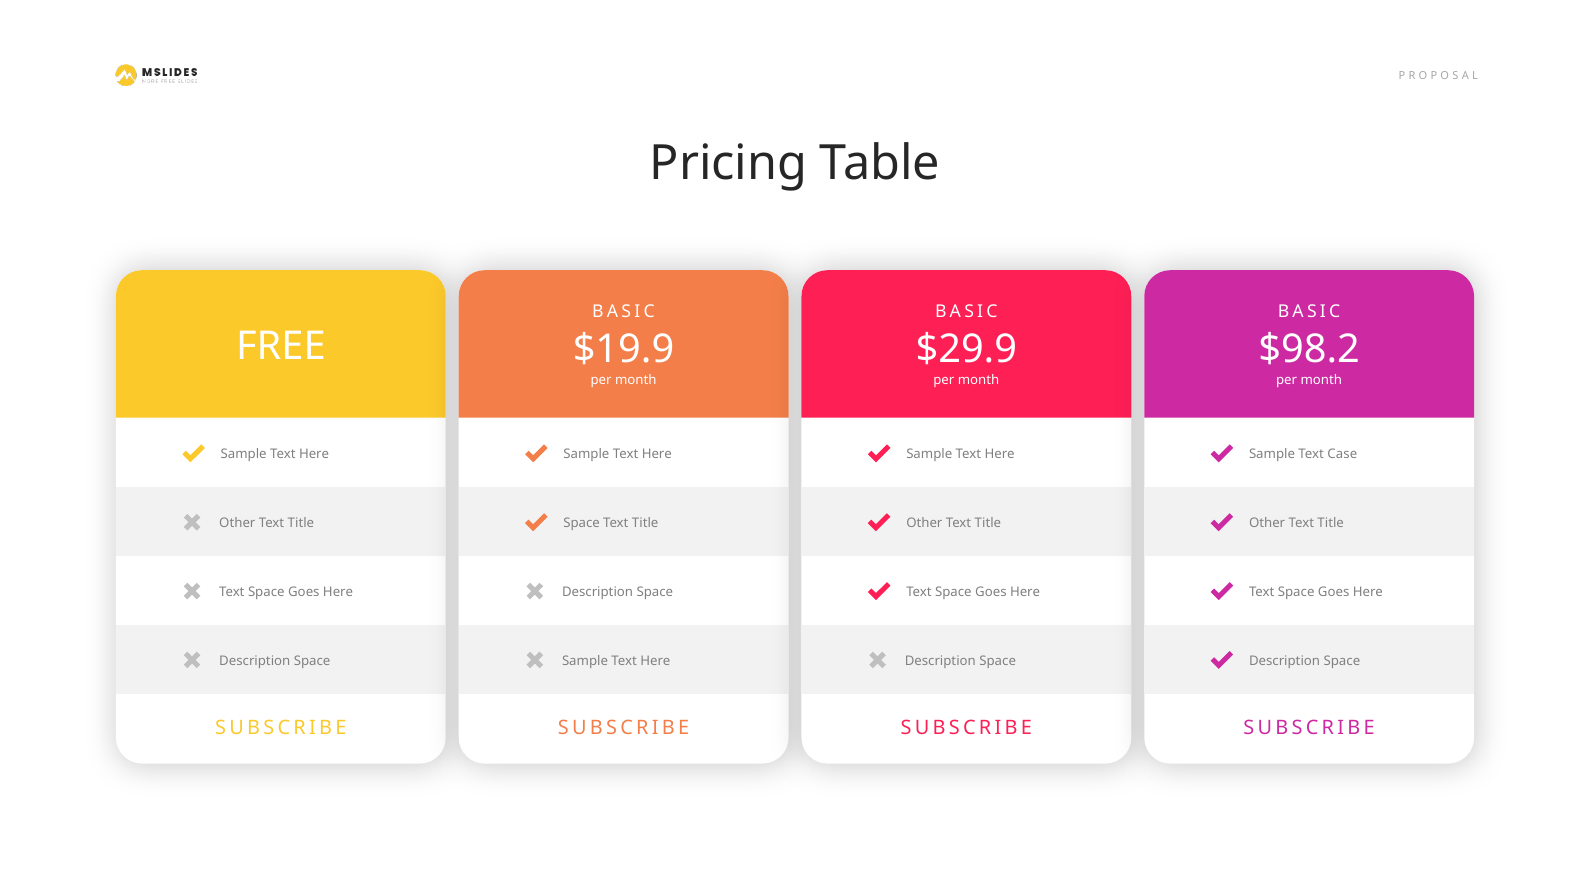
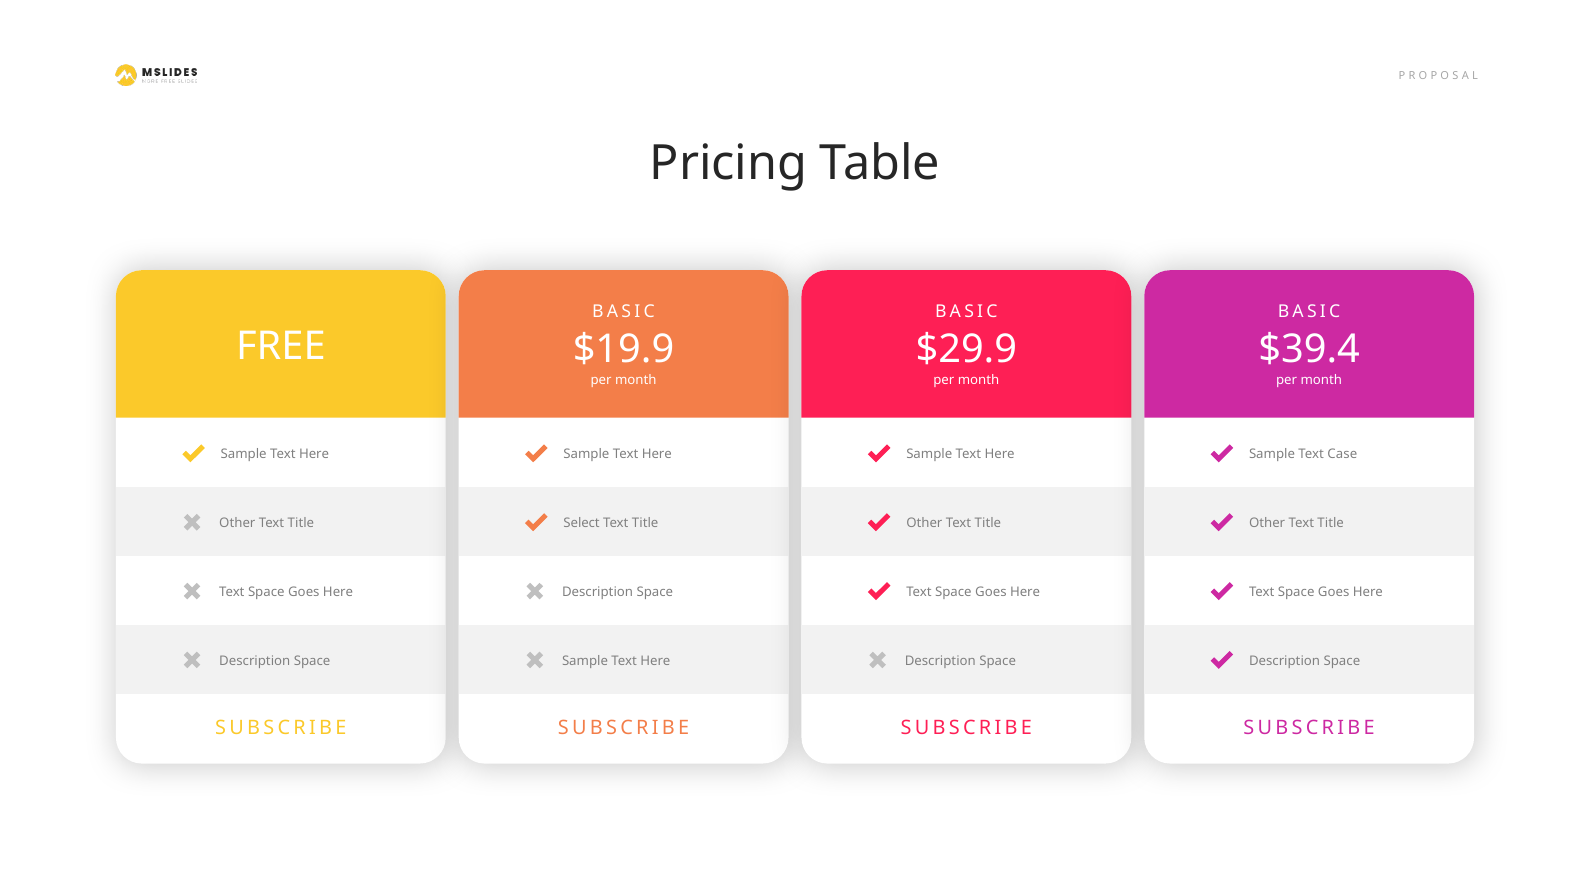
$98.2: $98.2 -> $39.4
Space at (582, 523): Space -> Select
